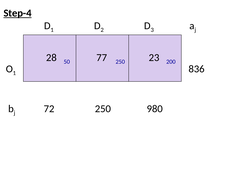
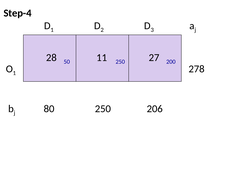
Step-4 underline: present -> none
77: 77 -> 11
23: 23 -> 27
836: 836 -> 278
72: 72 -> 80
980: 980 -> 206
